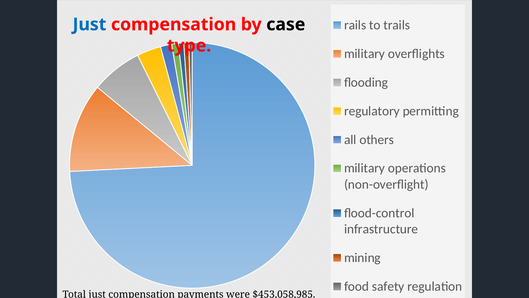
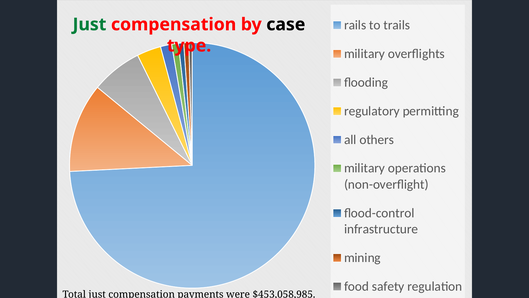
Just at (89, 24) colour: blue -> green
